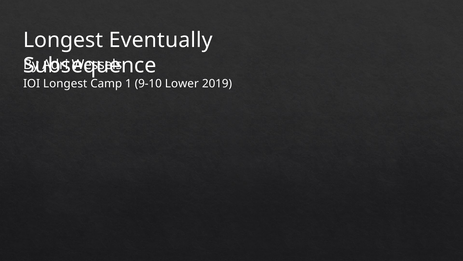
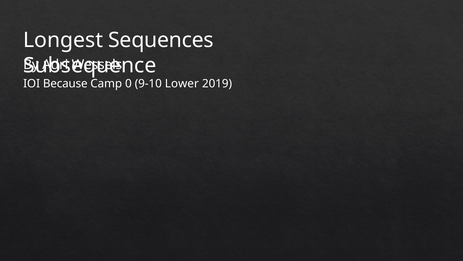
Eventually: Eventually -> Sequences
IOI Longest: Longest -> Because
1: 1 -> 0
